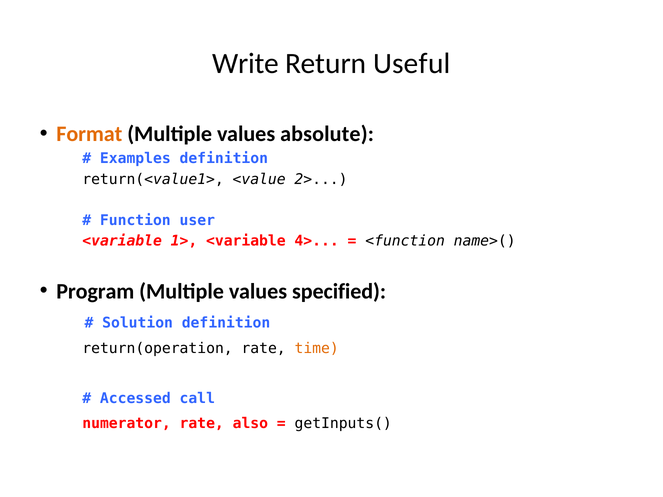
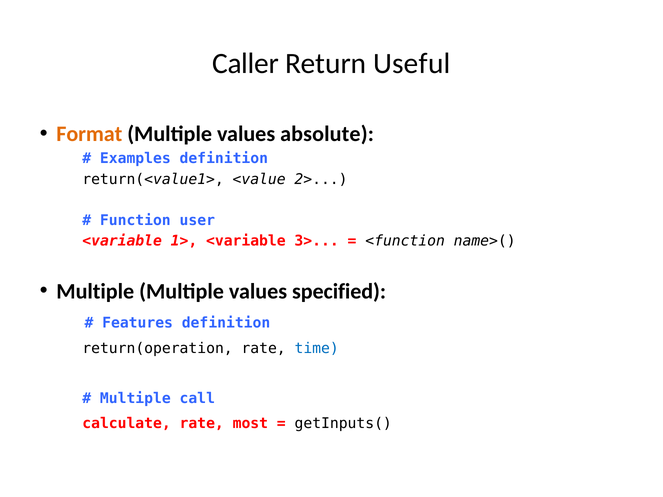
Write: Write -> Caller
4>: 4> -> 3>
Program at (95, 291): Program -> Multiple
Solution: Solution -> Features
time colour: orange -> blue
Accessed at (135, 399): Accessed -> Multiple
numerator: numerator -> calculate
also: also -> most
